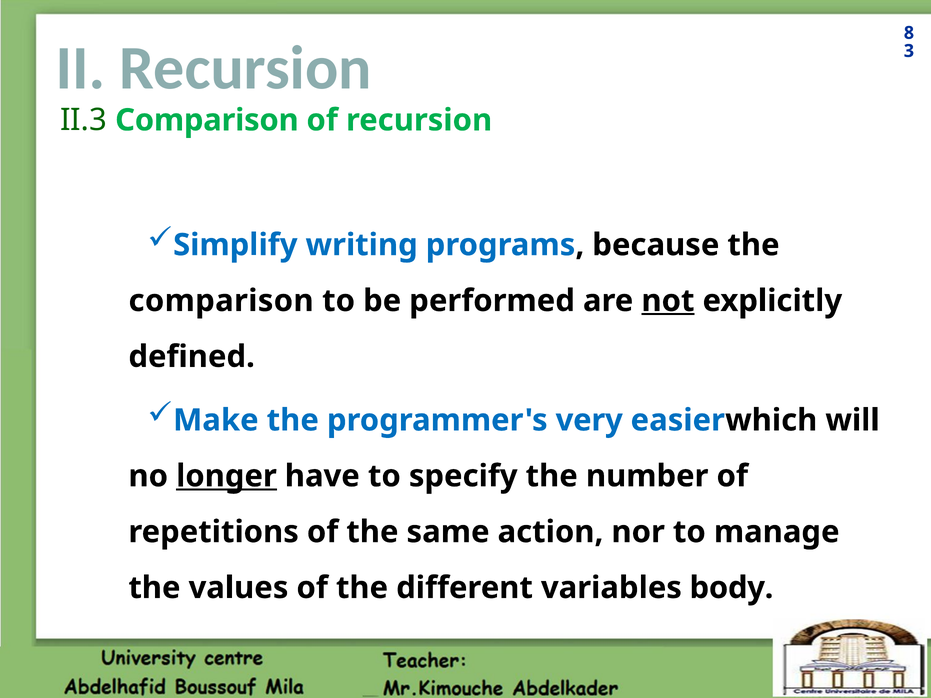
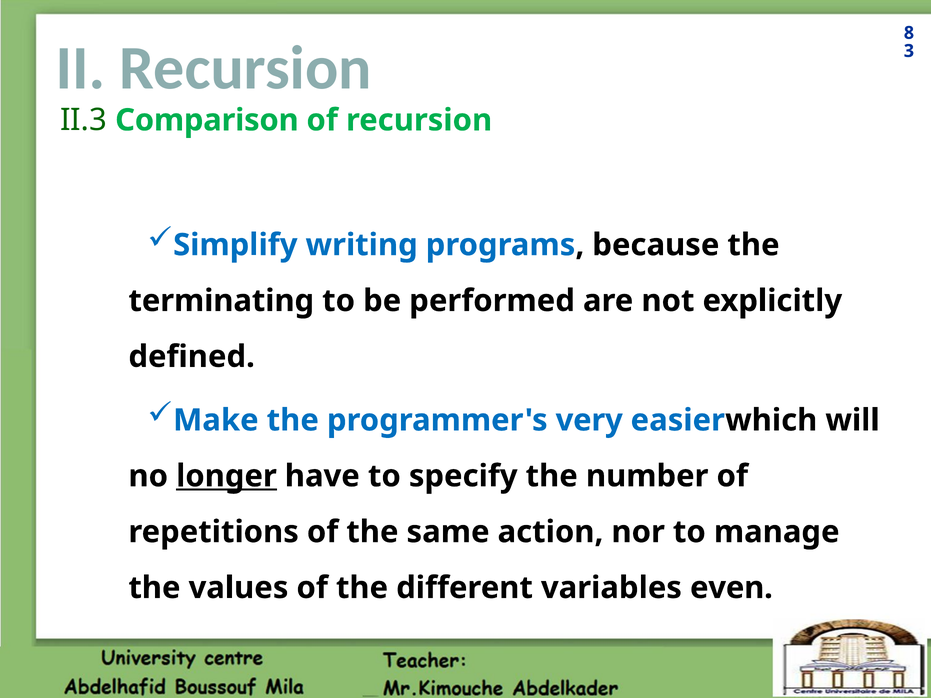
comparison at (221, 301): comparison -> terminating
not underline: present -> none
body: body -> even
